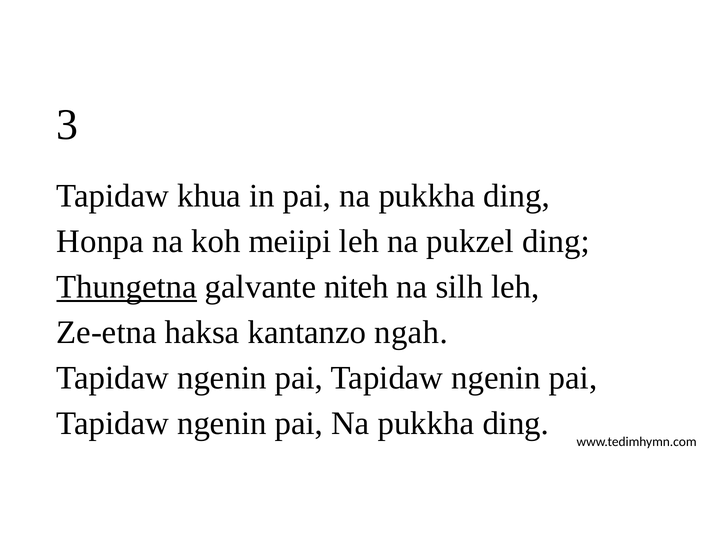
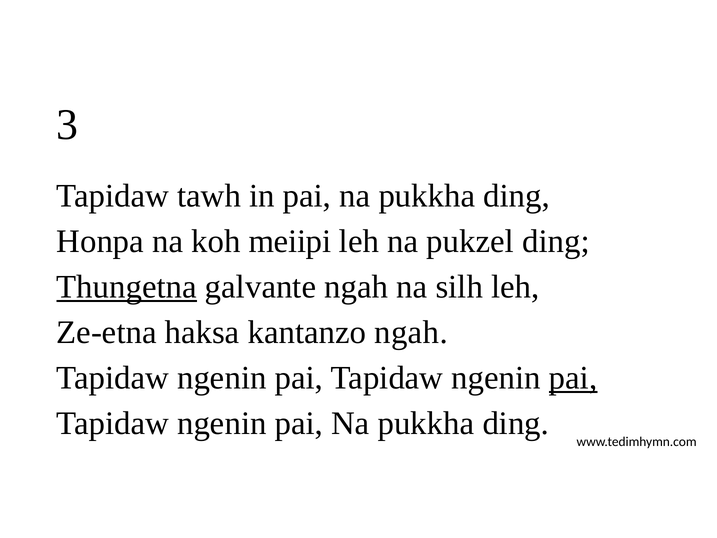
khua: khua -> tawh
galvante niteh: niteh -> ngah
pai at (573, 378) underline: none -> present
